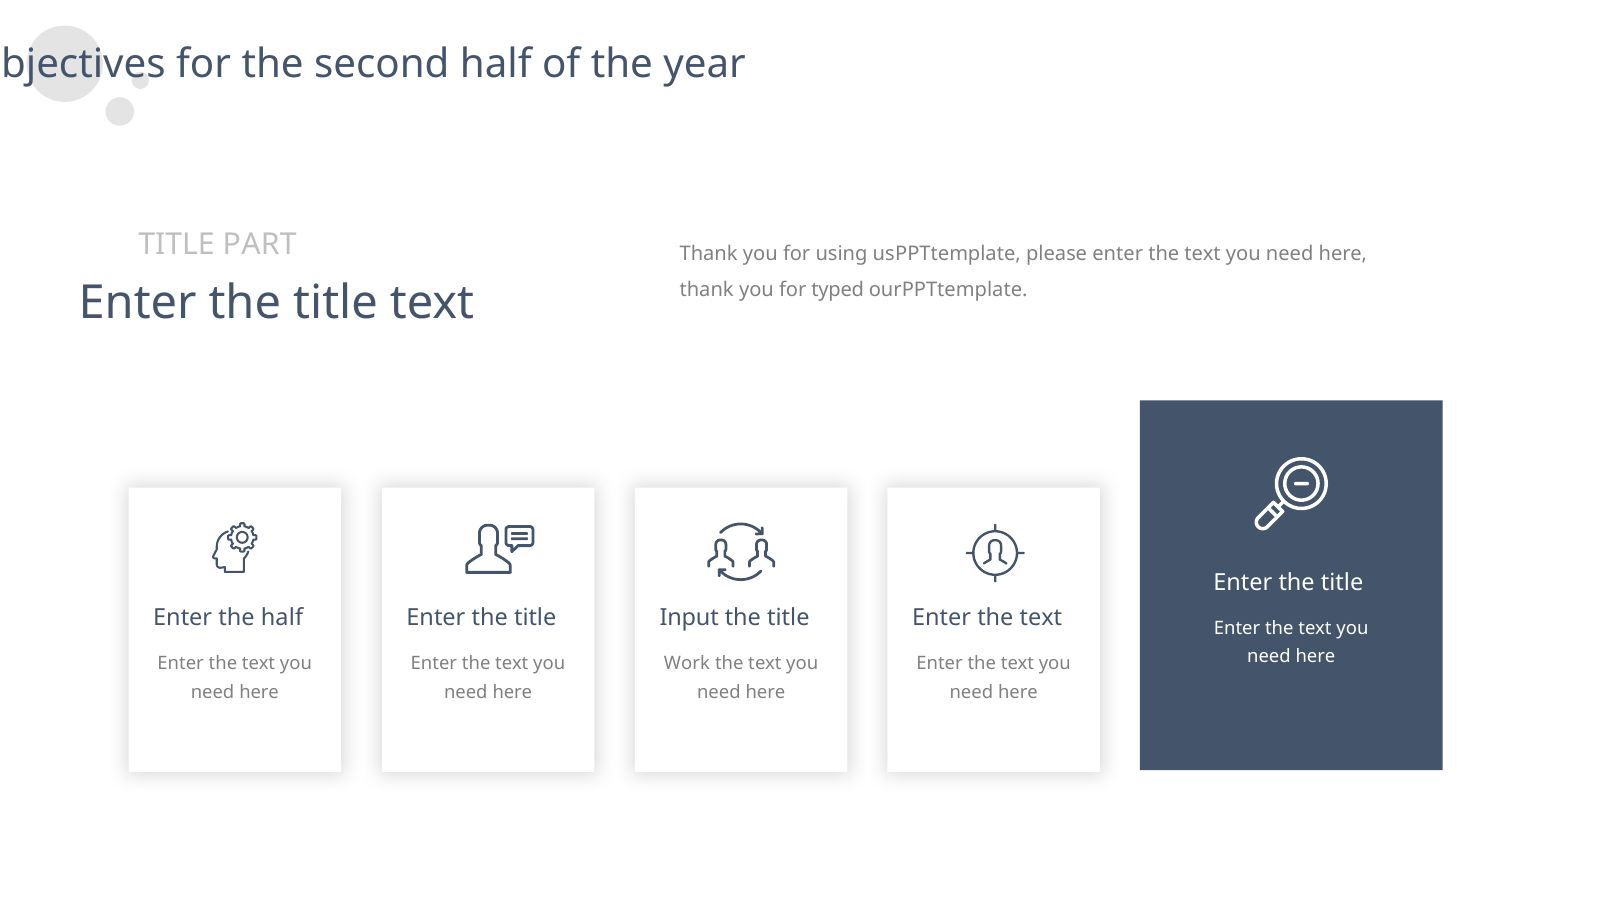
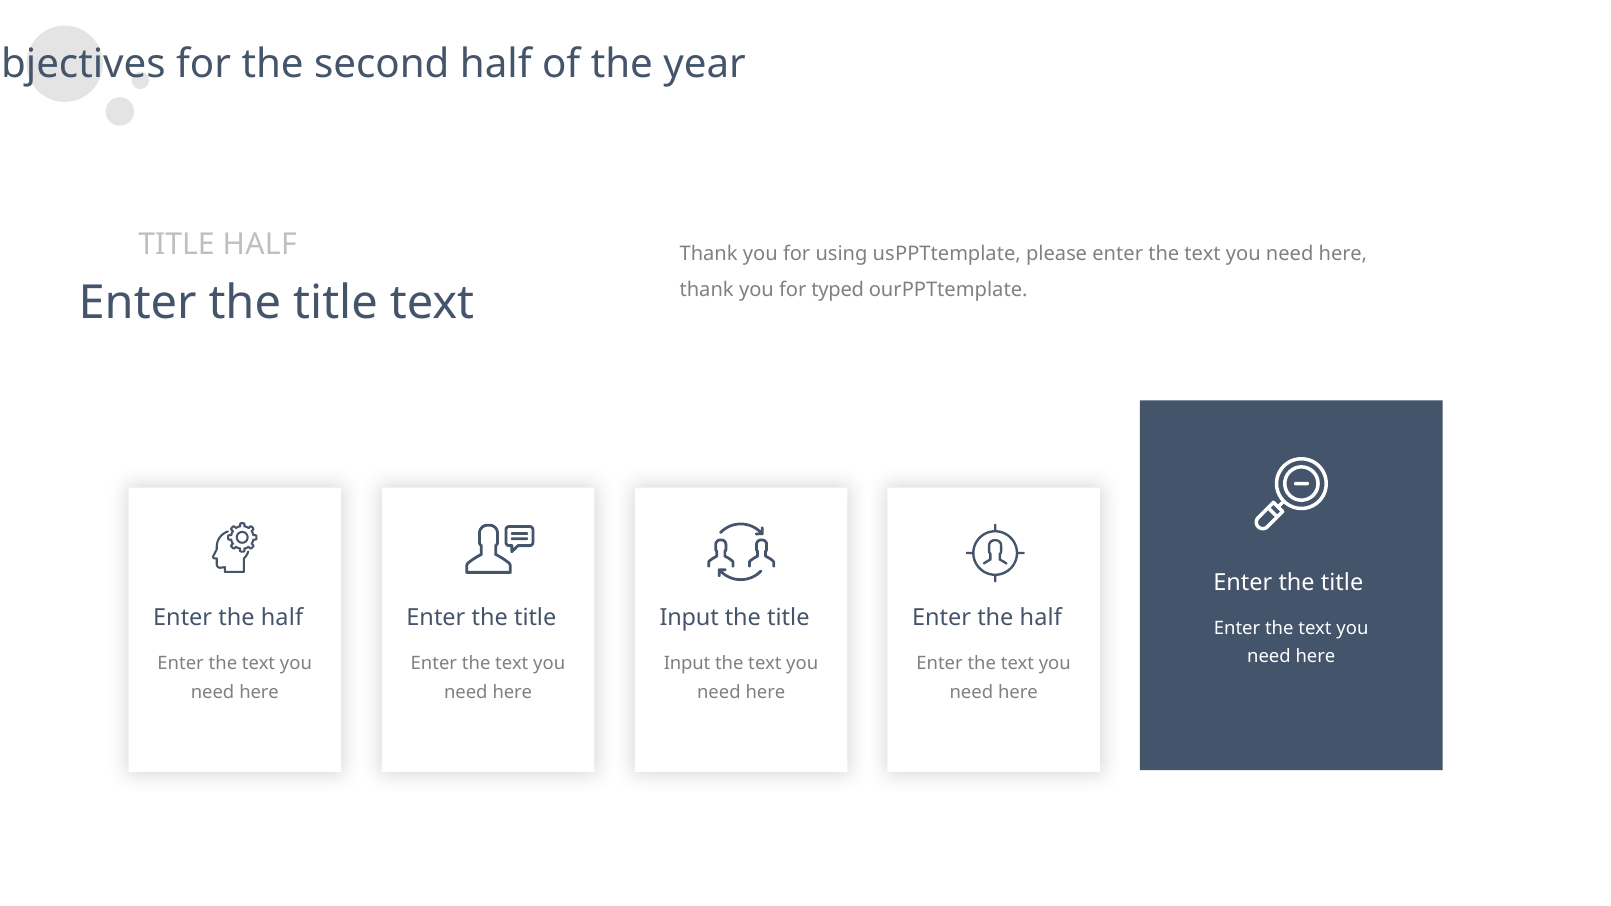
TITLE PART: PART -> HALF
text at (1041, 618): text -> half
Work at (687, 664): Work -> Input
